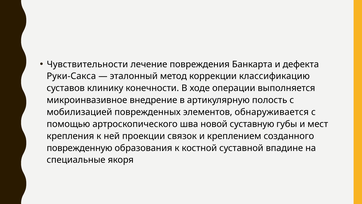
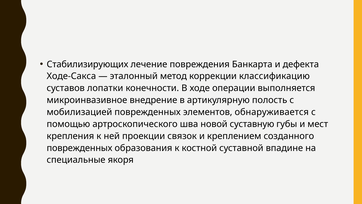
Чувствительности: Чувствительности -> Стабилизирующих
Руки-Сакса: Руки-Сакса -> Ходе-Сакса
клинику: клинику -> лопатки
поврежденную at (80, 148): поврежденную -> поврежденных
